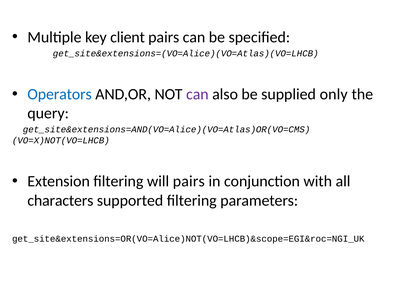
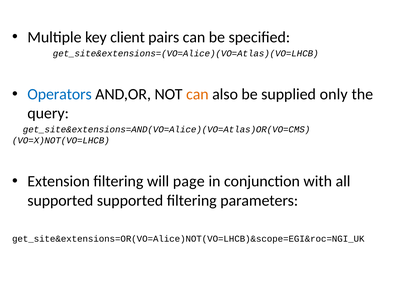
can at (197, 94) colour: purple -> orange
will pairs: pairs -> page
characters at (60, 200): characters -> supported
